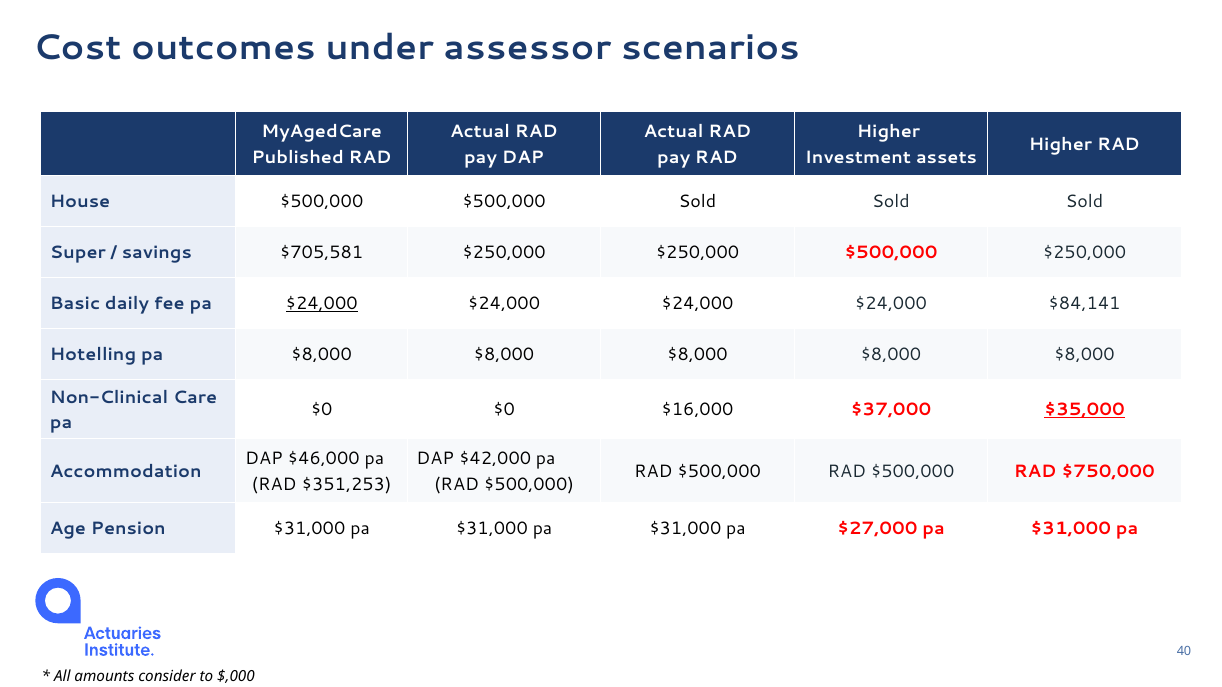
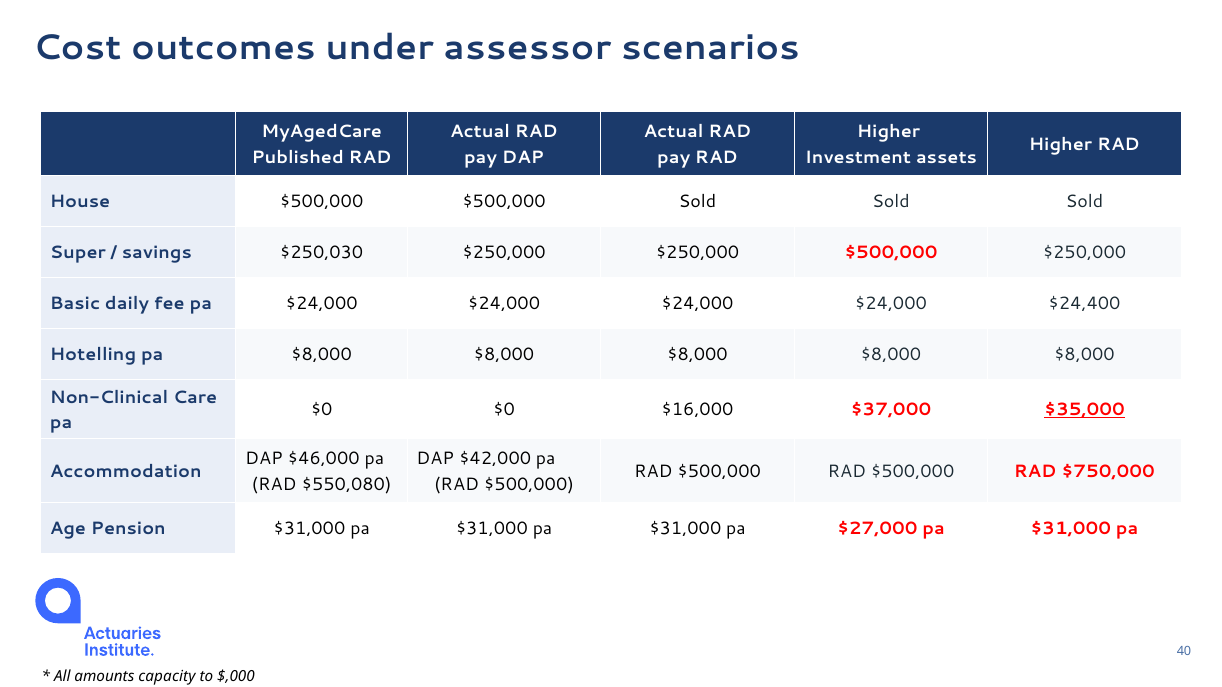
$705,581: $705,581 -> $250,030
$24,000 at (322, 304) underline: present -> none
$84,141: $84,141 -> $24,400
$351,253: $351,253 -> $550,080
consider: consider -> capacity
